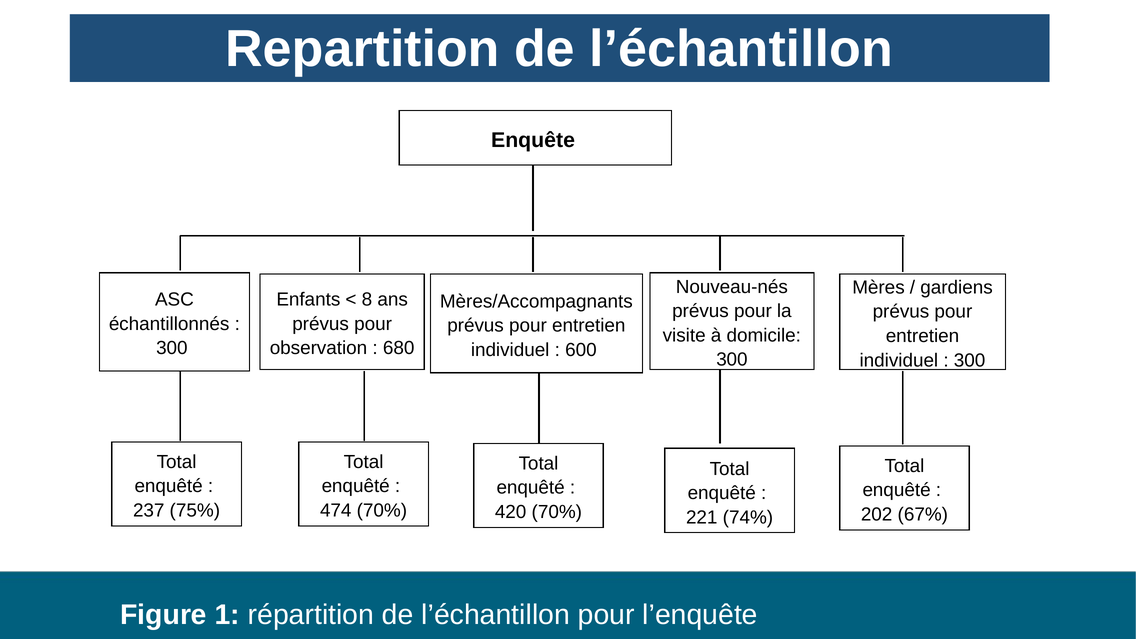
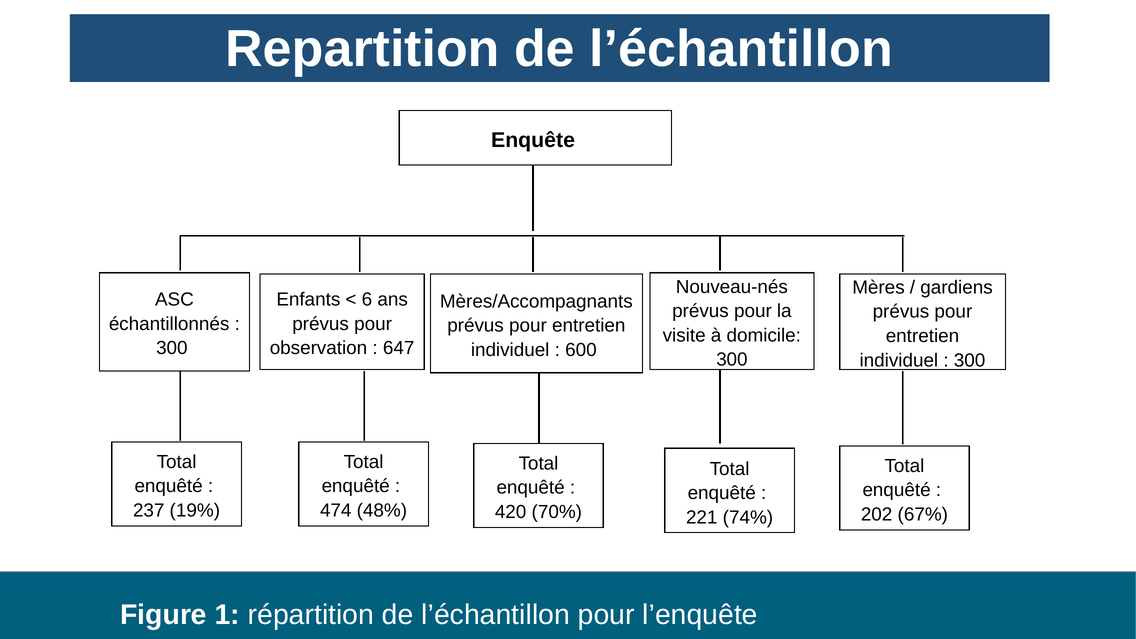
8: 8 -> 6
680: 680 -> 647
474 70%: 70% -> 48%
75%: 75% -> 19%
